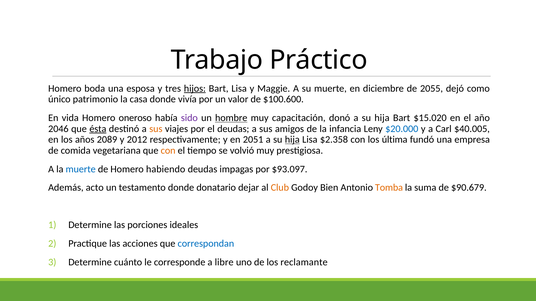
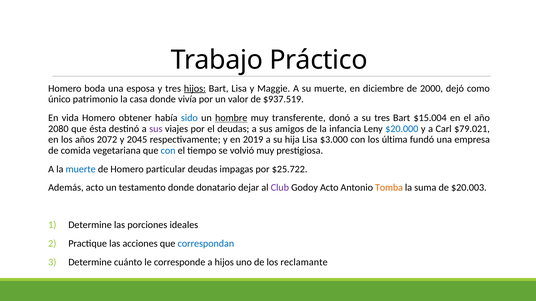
2055: 2055 -> 2000
$100.600: $100.600 -> $937.519
oneroso: oneroso -> obtener
sido colour: purple -> blue
capacitación: capacitación -> transferente
donó a su hija: hija -> tres
$15.020: $15.020 -> $15.004
2046: 2046 -> 2080
ésta underline: present -> none
sus at (156, 129) colour: orange -> purple
$40.005: $40.005 -> $79.021
2089: 2089 -> 2072
2012: 2012 -> 2045
2051: 2051 -> 2019
hija at (292, 140) underline: present -> none
$2.358: $2.358 -> $3.000
con at (168, 151) colour: orange -> blue
habiendo: habiendo -> particular
$93.097: $93.097 -> $25.722
Club colour: orange -> purple
Godoy Bien: Bien -> Acto
$90.679: $90.679 -> $20.003
a libre: libre -> hijos
